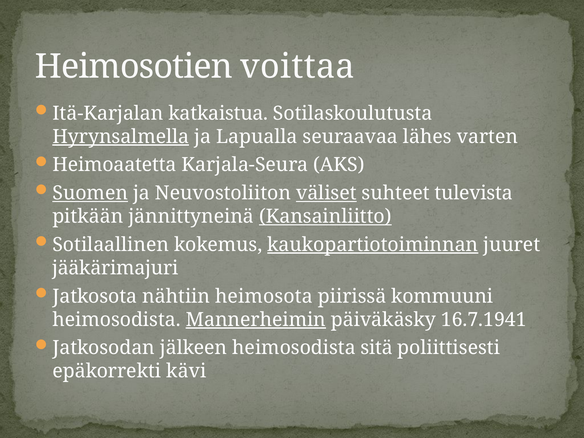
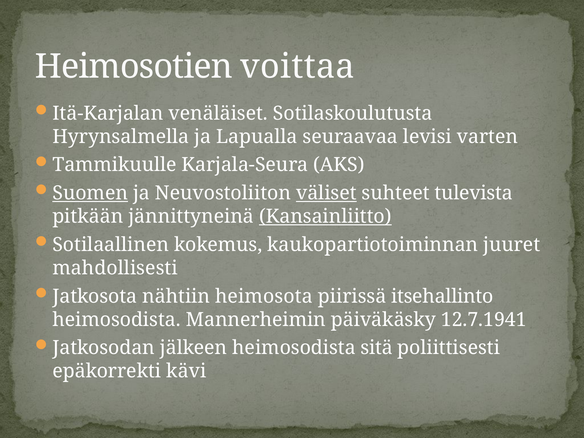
katkaistua: katkaistua -> venäläiset
Hyrynsalmella underline: present -> none
lähes: lähes -> levisi
Heimoaatetta: Heimoaatetta -> Tammikuulle
kaukopartiotoiminnan underline: present -> none
jääkärimajuri: jääkärimajuri -> mahdollisesti
kommuuni: kommuuni -> itsehallinto
Mannerheimin underline: present -> none
16.7.1941: 16.7.1941 -> 12.7.1941
